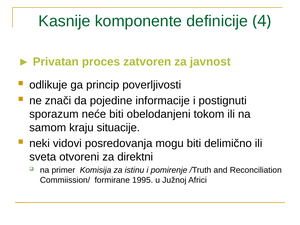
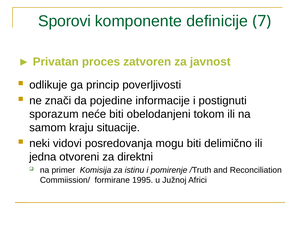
Kasnije: Kasnije -> Sporovi
4: 4 -> 7
sveta: sveta -> jedna
